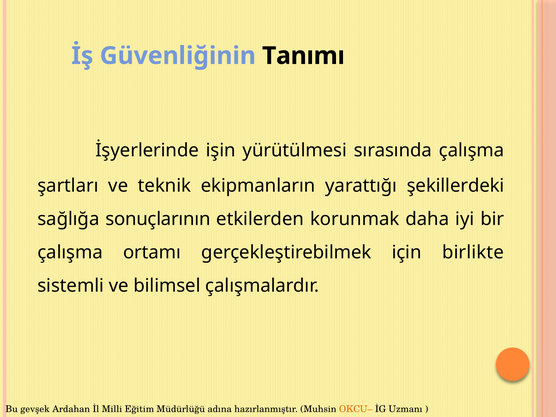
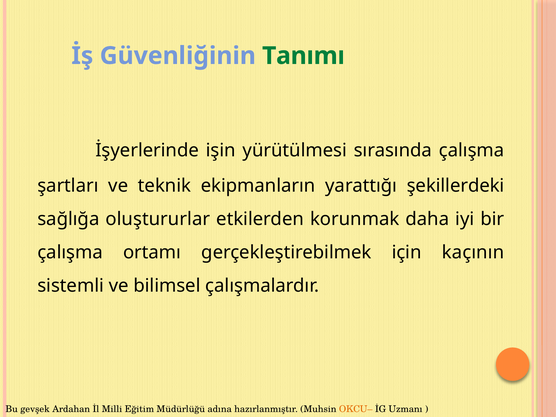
Tanımı colour: black -> green
sonuçlarının: sonuçlarının -> oluştururlar
birlikte: birlikte -> kaçının
